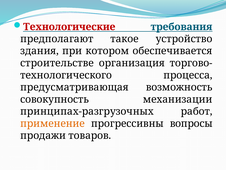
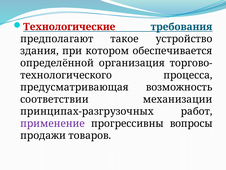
строительстве: строительстве -> определённой
совокупность: совокупность -> соответствии
применение colour: orange -> purple
